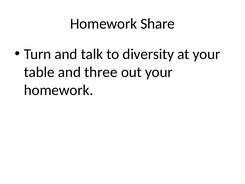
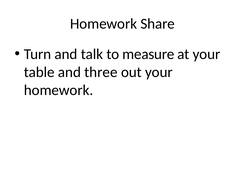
diversity: diversity -> measure
